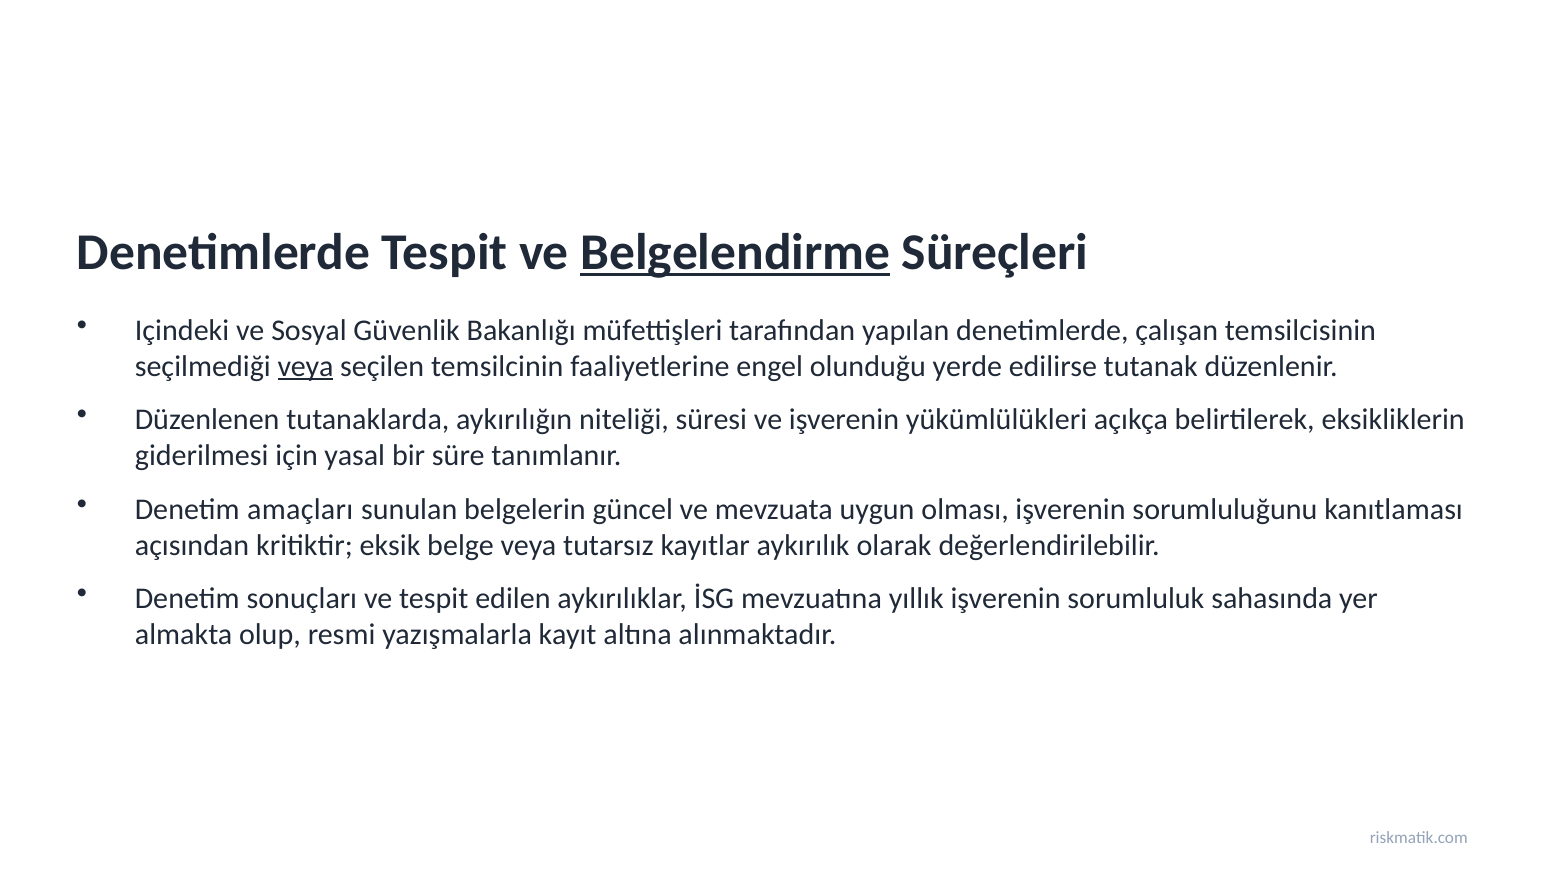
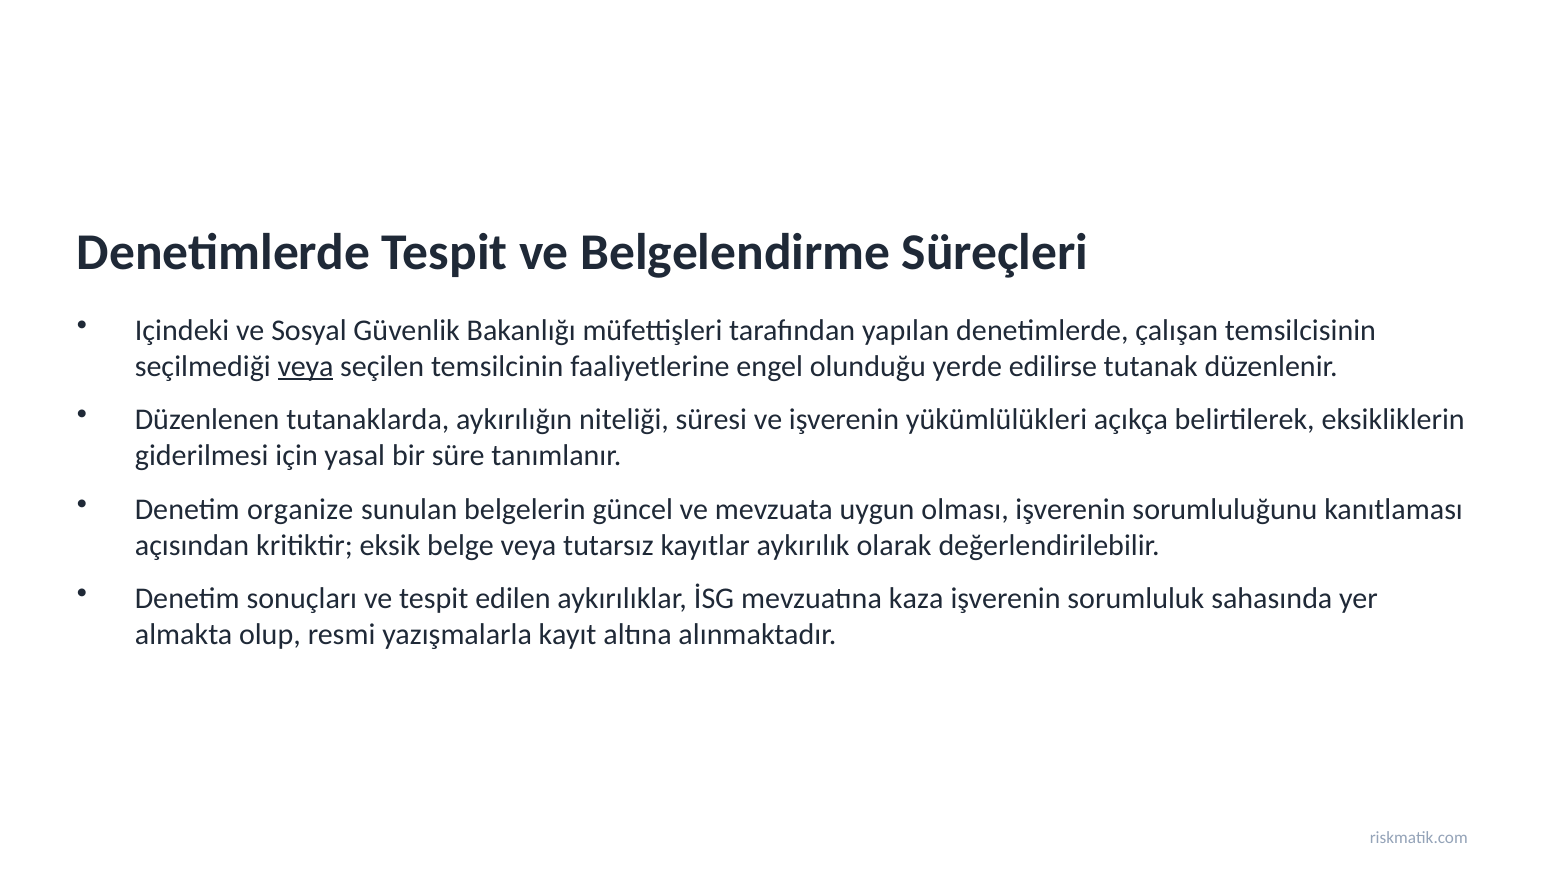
Belgelendirme underline: present -> none
amaçları: amaçları -> organize
yıllık: yıllık -> kaza
